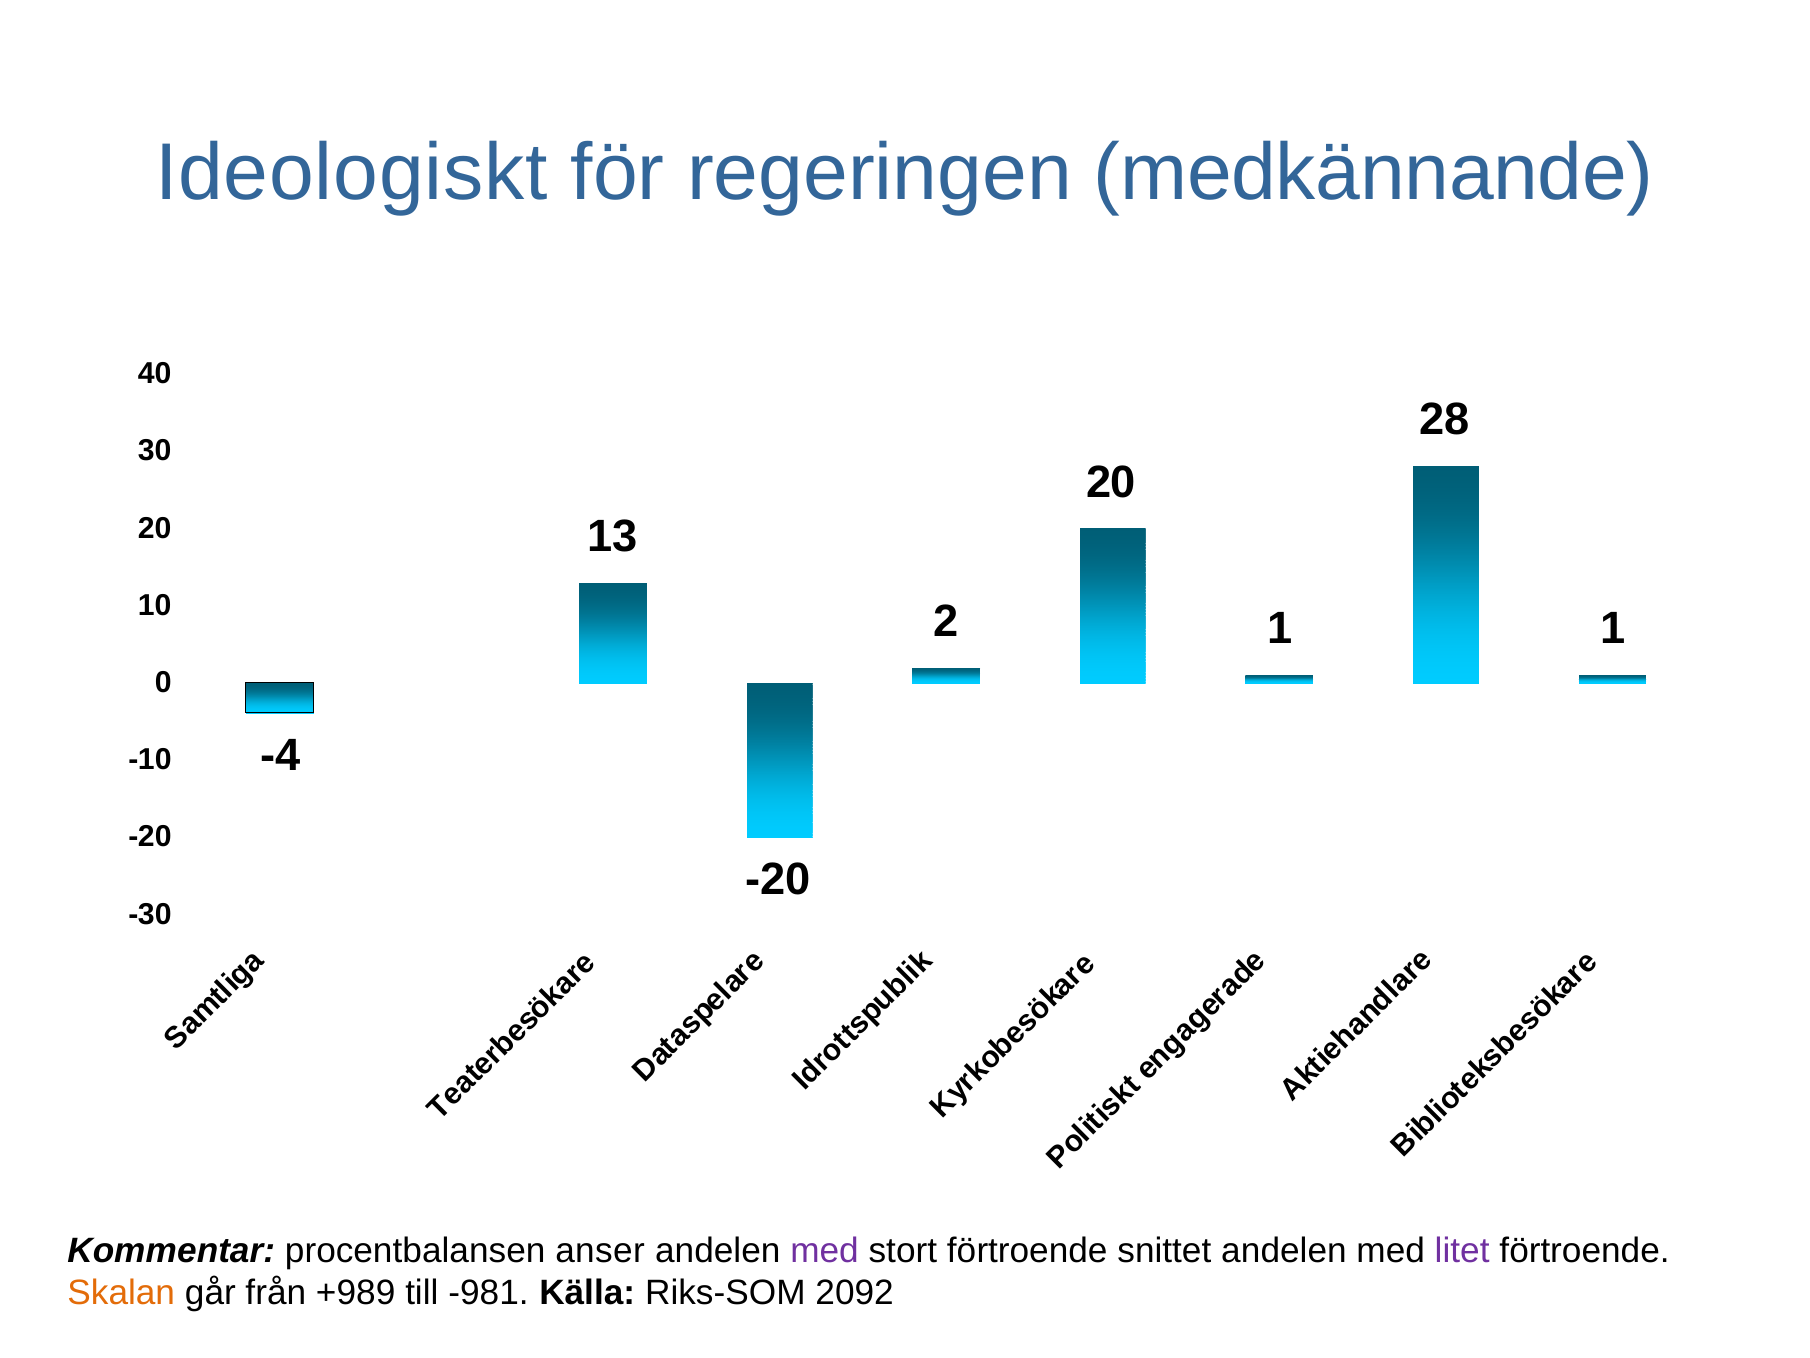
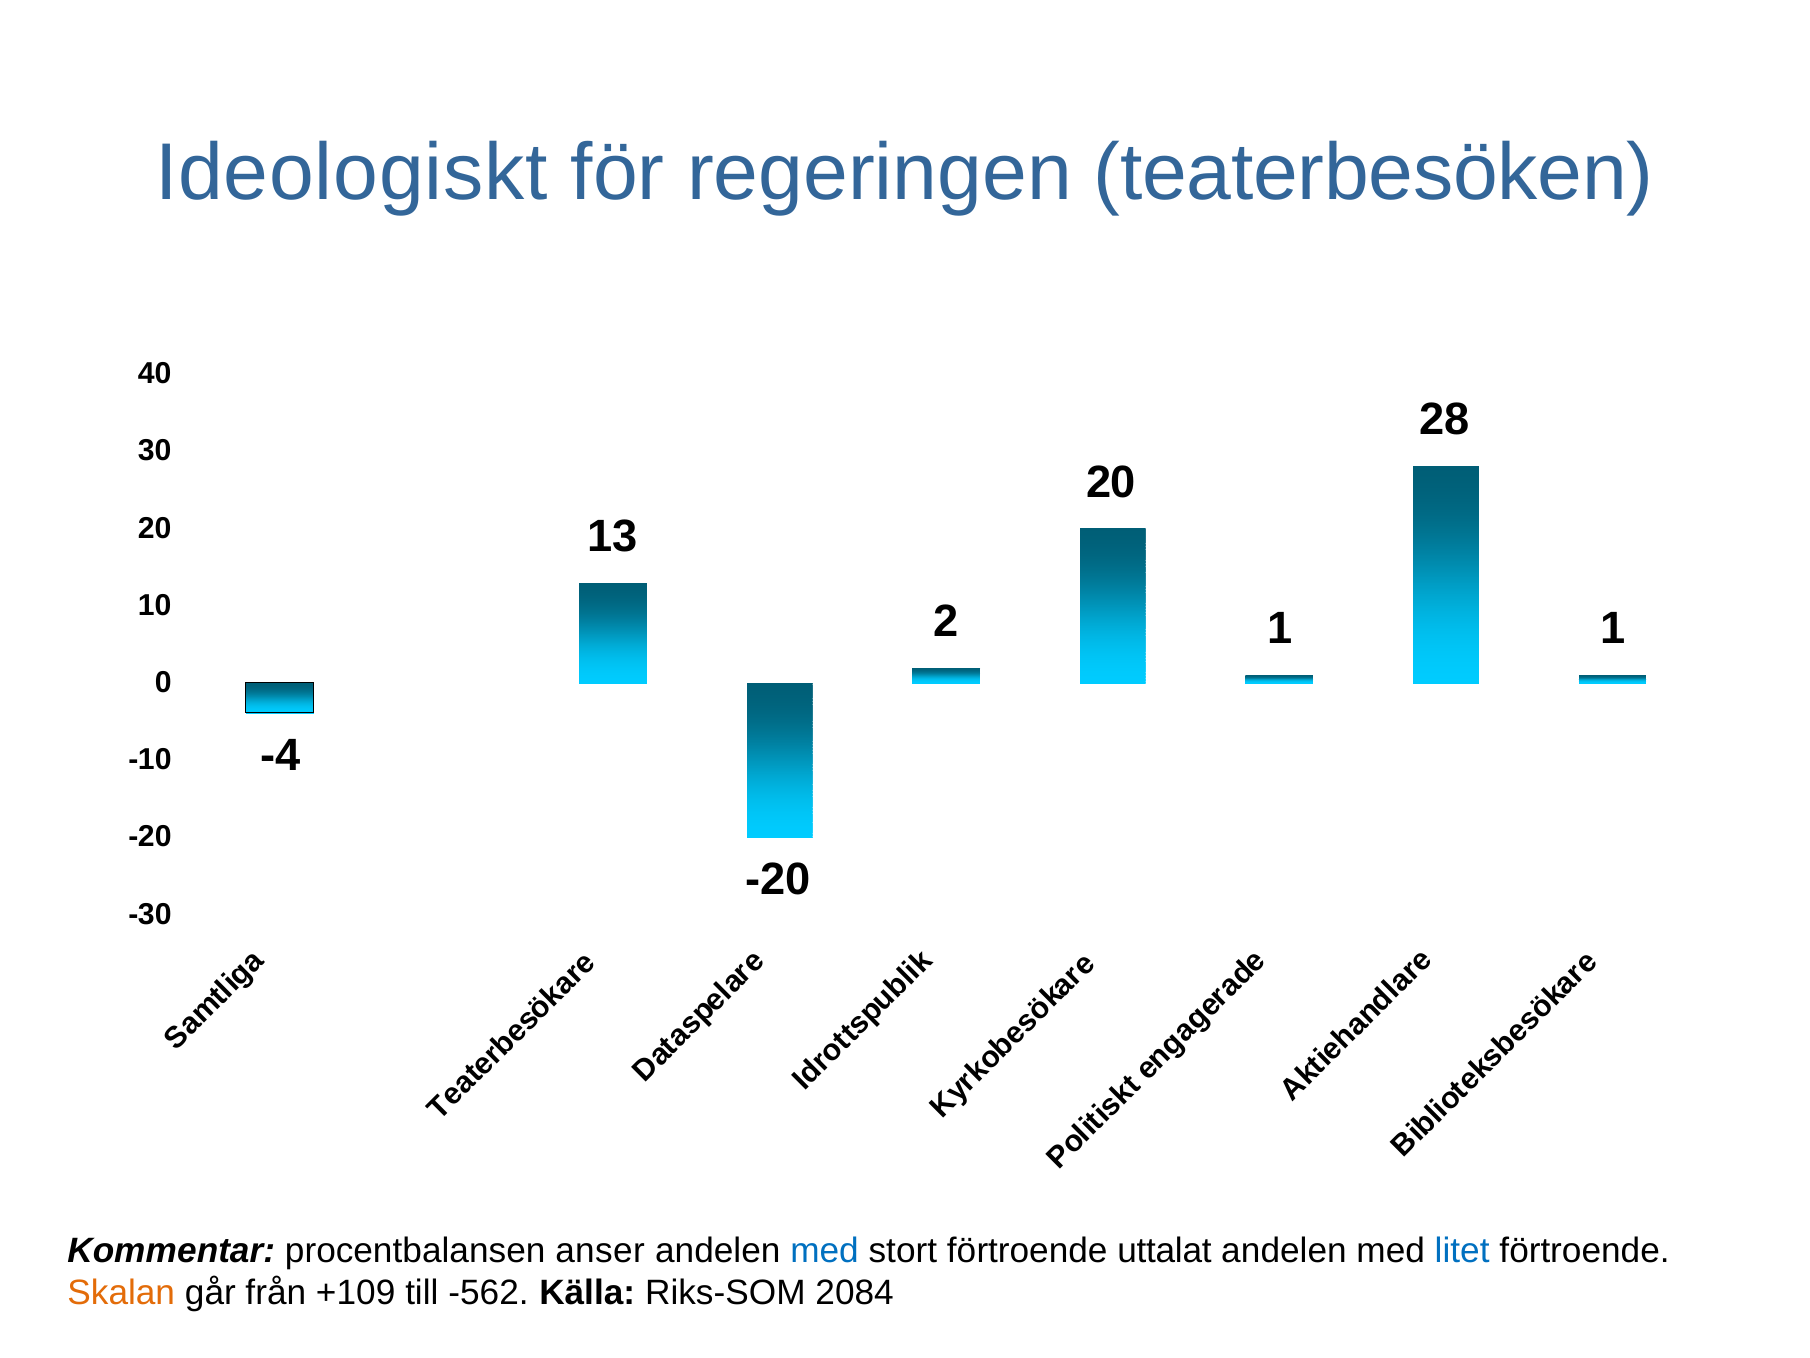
medkännande: medkännande -> teaterbesöken
med at (825, 1250) colour: purple -> blue
snittet: snittet -> uttalat
litet colour: purple -> blue
+989: +989 -> +109
-981: -981 -> -562
2092: 2092 -> 2084
